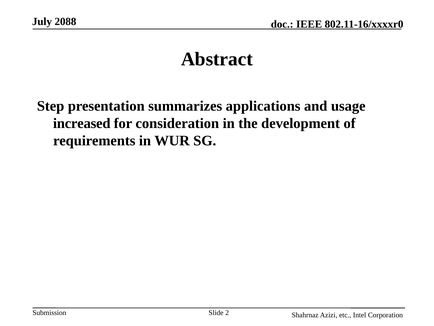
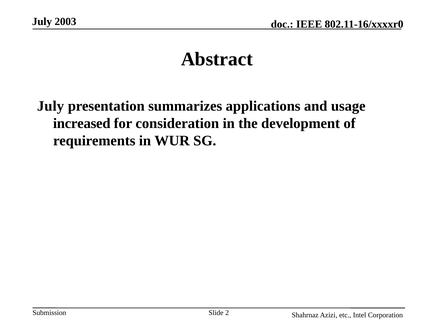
2088: 2088 -> 2003
Step at (51, 106): Step -> July
